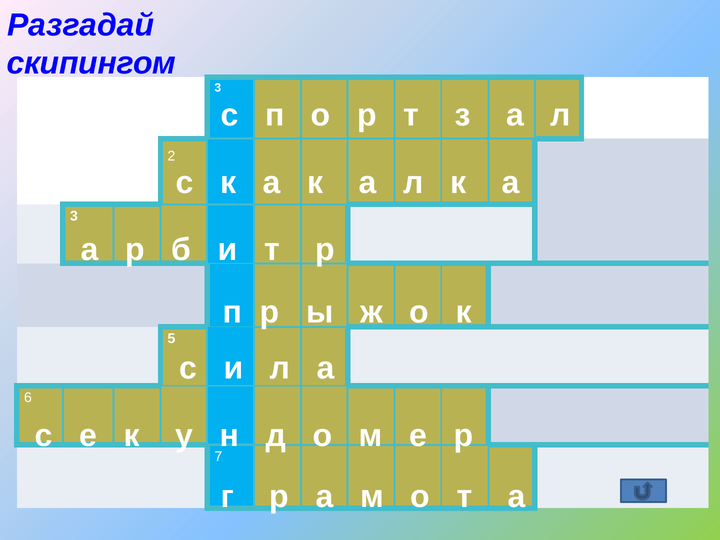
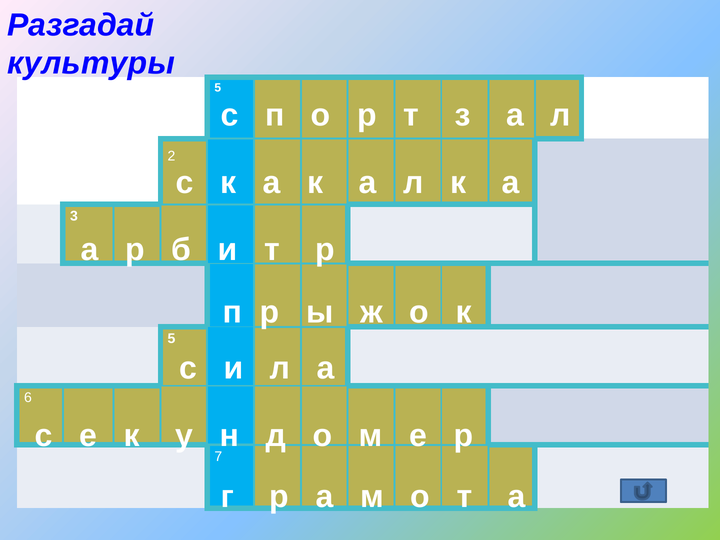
скипингом: скипингом -> культуры
1 3: 3 -> 5
